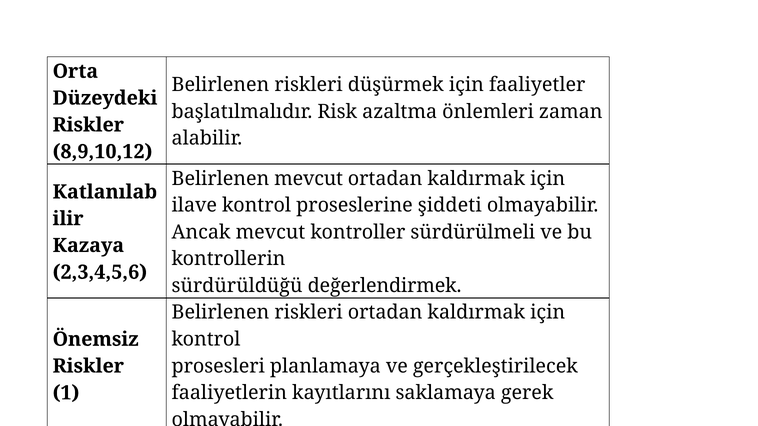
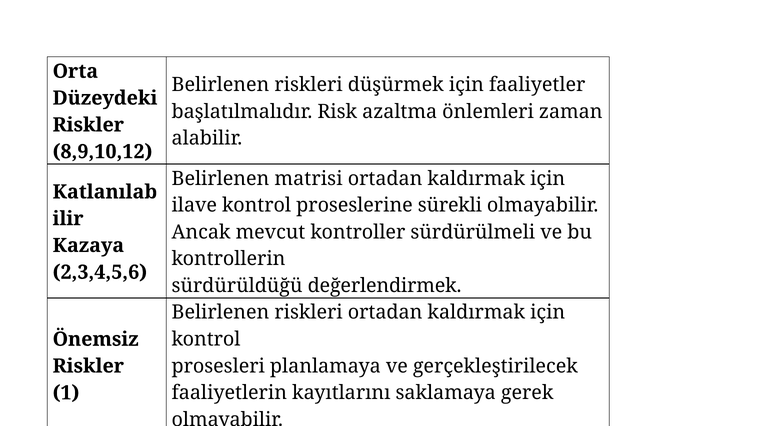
Belirlenen mevcut: mevcut -> matrisi
şiddeti: şiddeti -> sürekli
